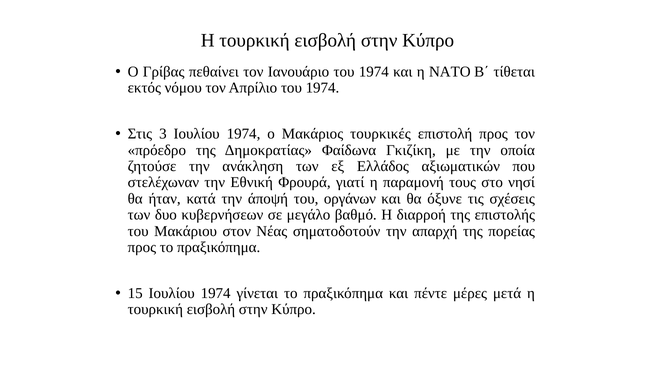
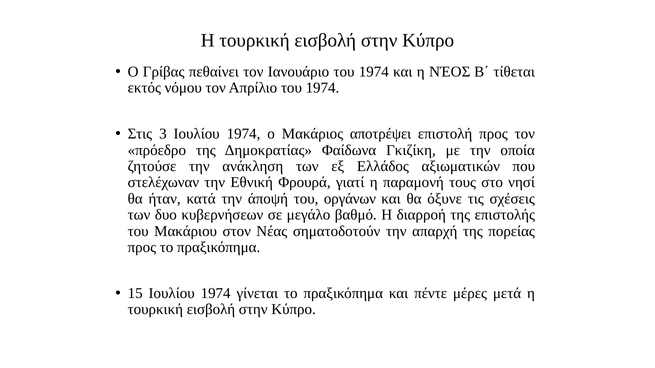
ΝΑΤΟ: ΝΑΤΟ -> ΝΈΟΣ
τουρκικές: τουρκικές -> αποτρέψει
